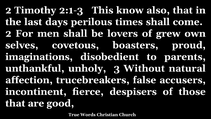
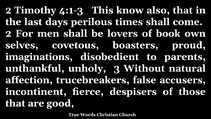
2:1-3: 2:1-3 -> 4:1-3
grew: grew -> book
